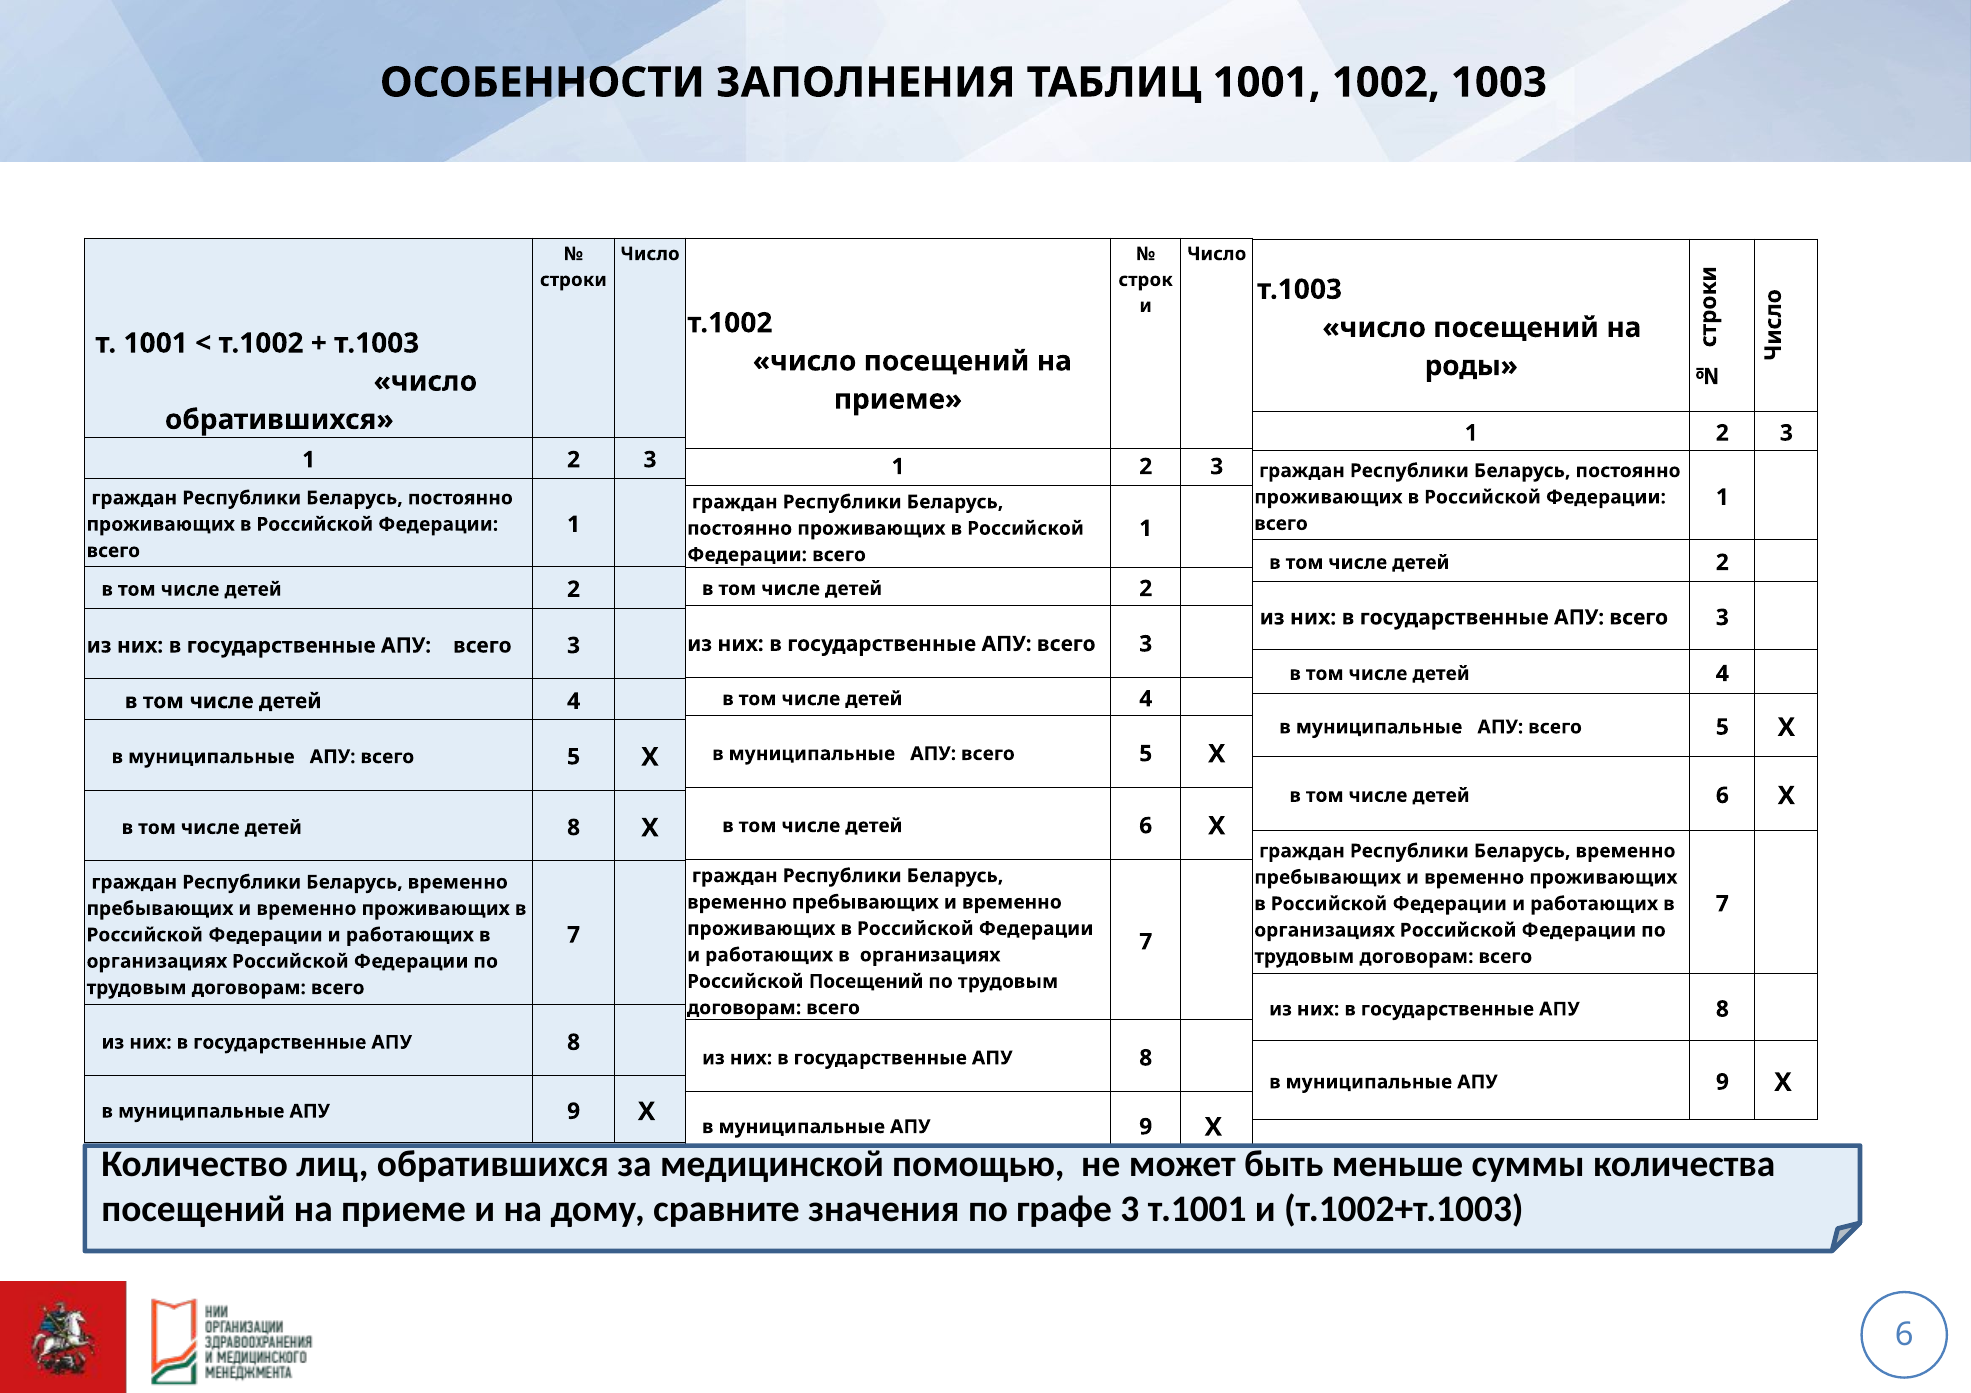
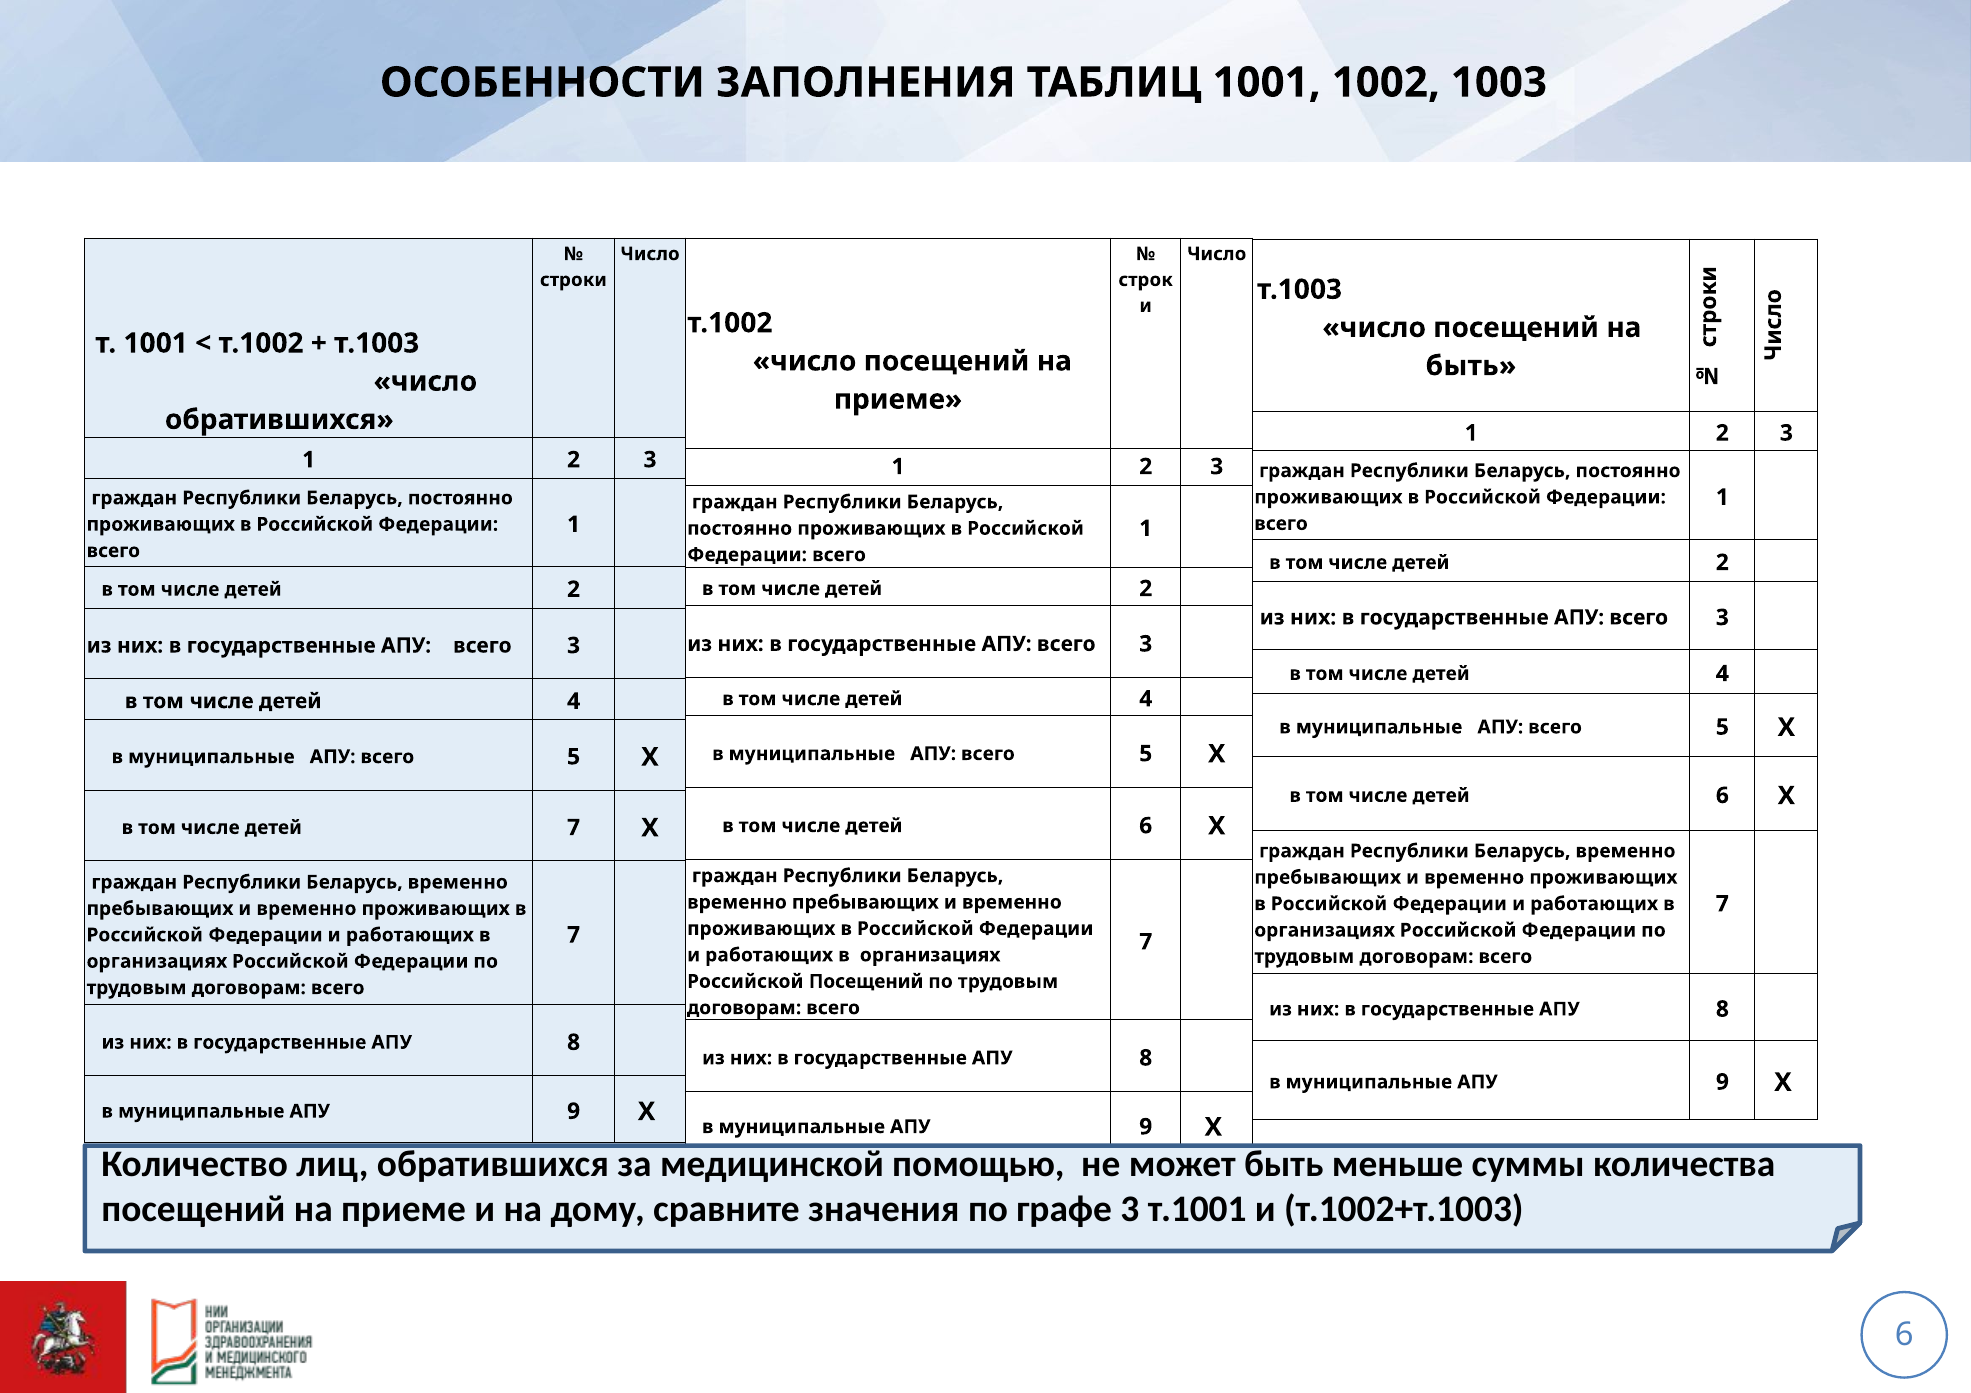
роды at (1471, 366): роды -> быть
детей 8: 8 -> 7
